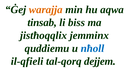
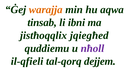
biss: biss -> ibni
jemminx: jemminx -> jqiegħed
nħoll colour: blue -> purple
